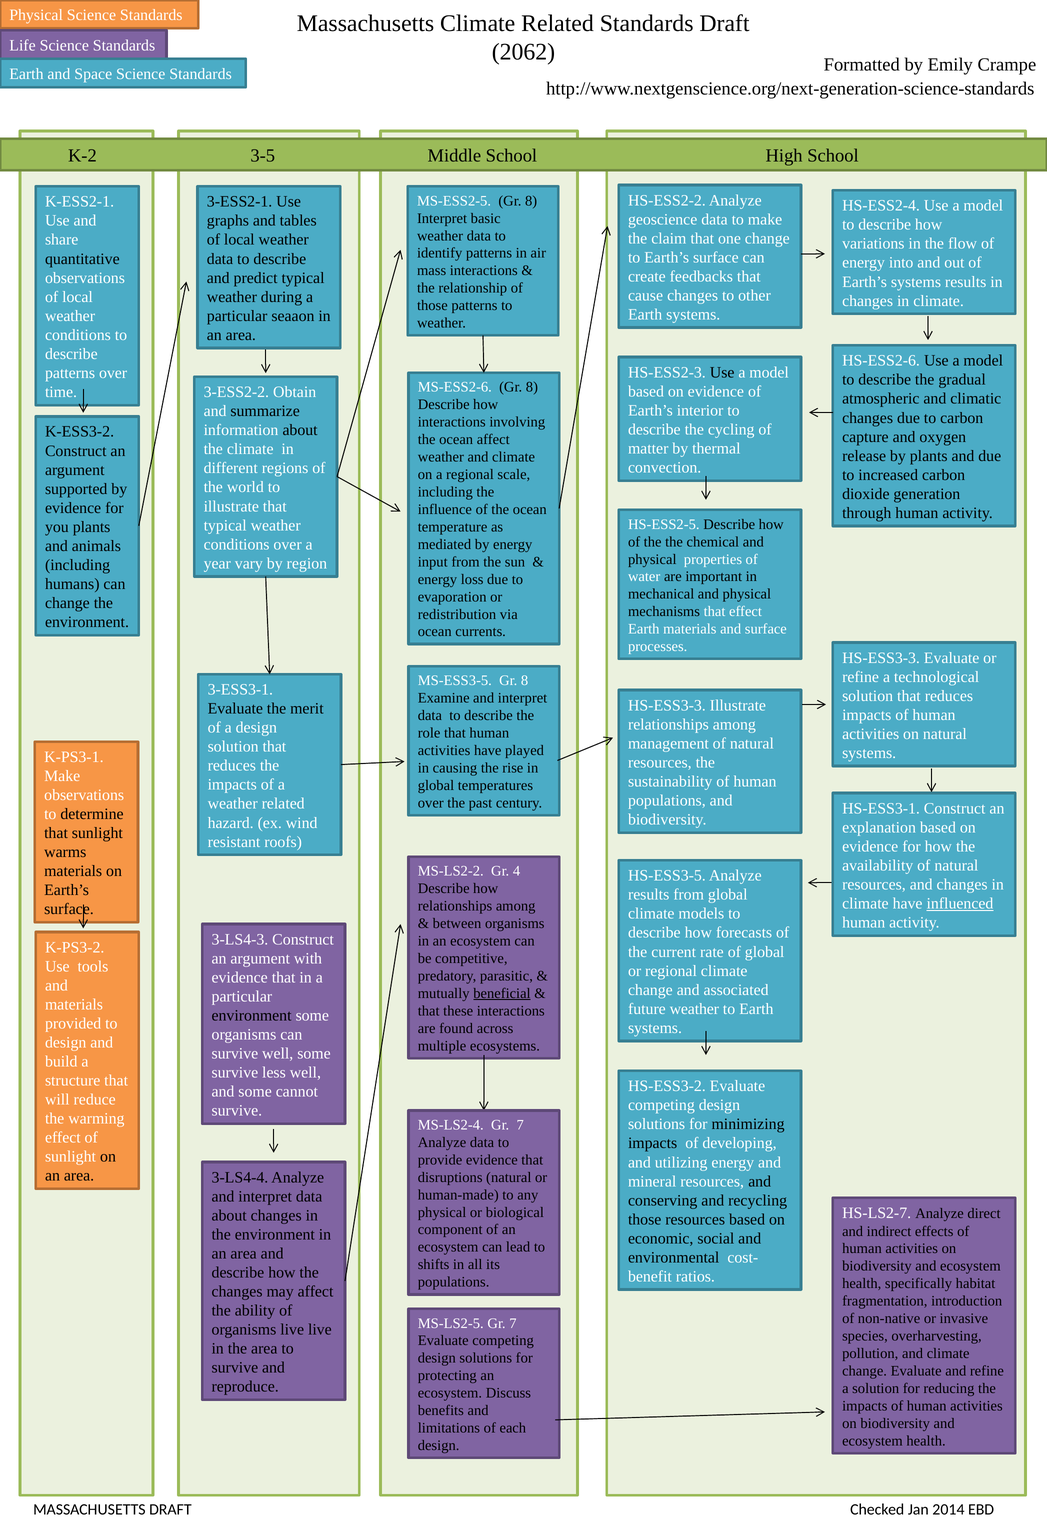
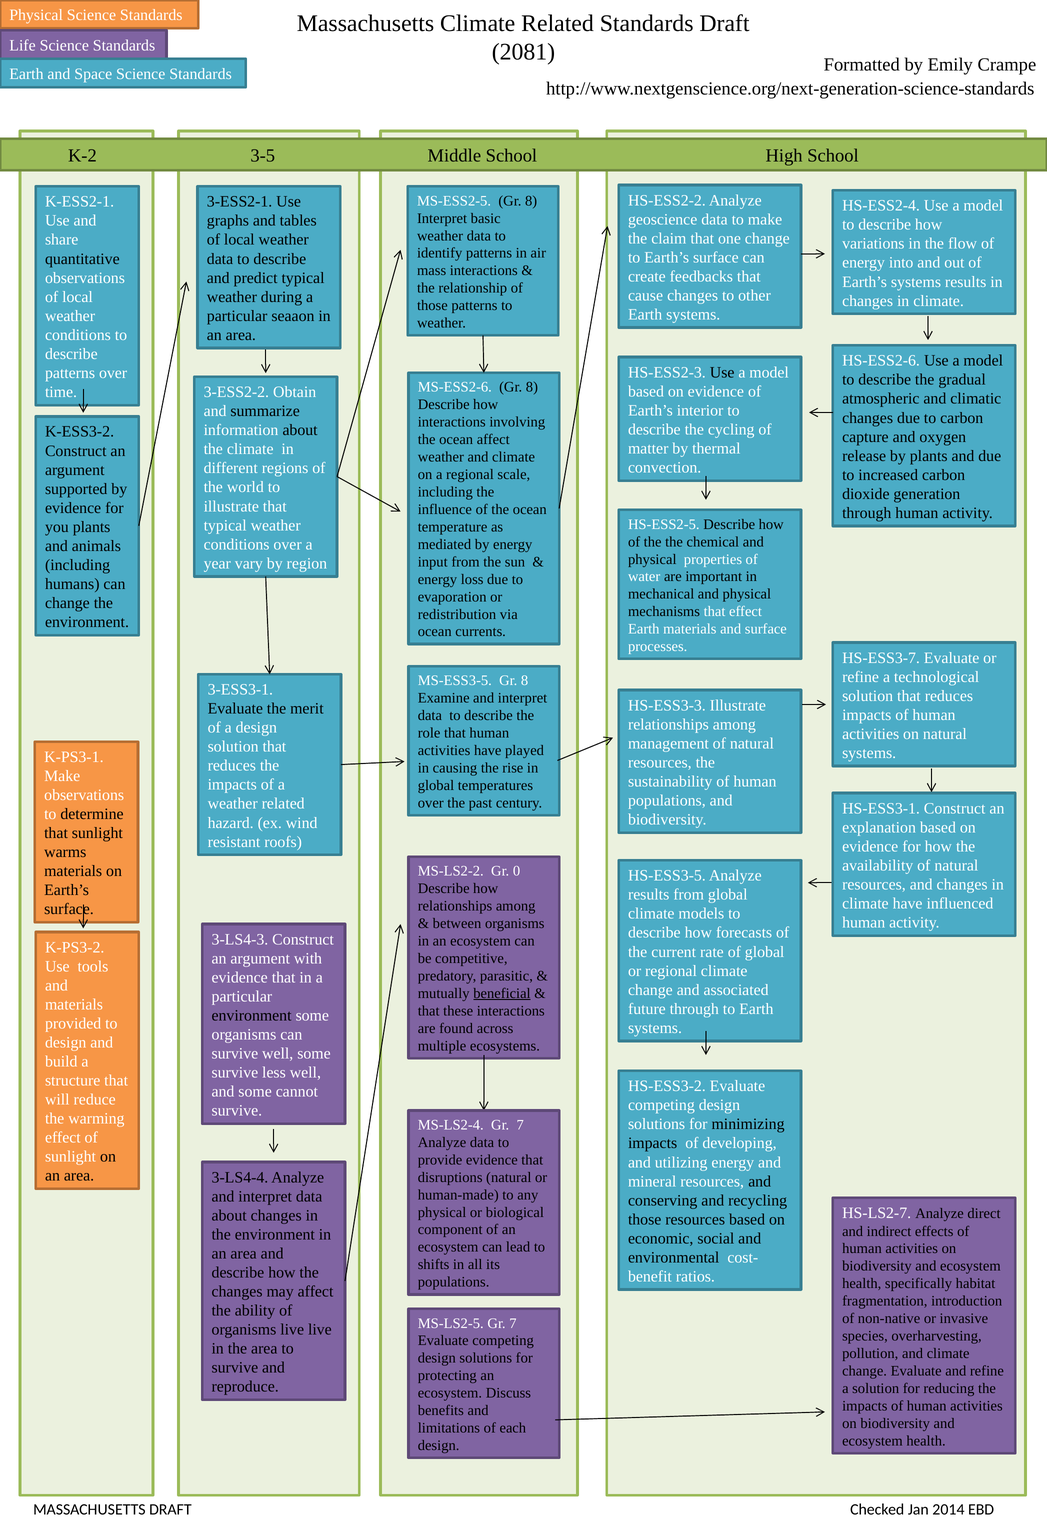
2062: 2062 -> 2081
HS-ESS3-3 at (881, 658): HS-ESS3-3 -> HS-ESS3-7
4: 4 -> 0
influenced underline: present -> none
future weather: weather -> through
